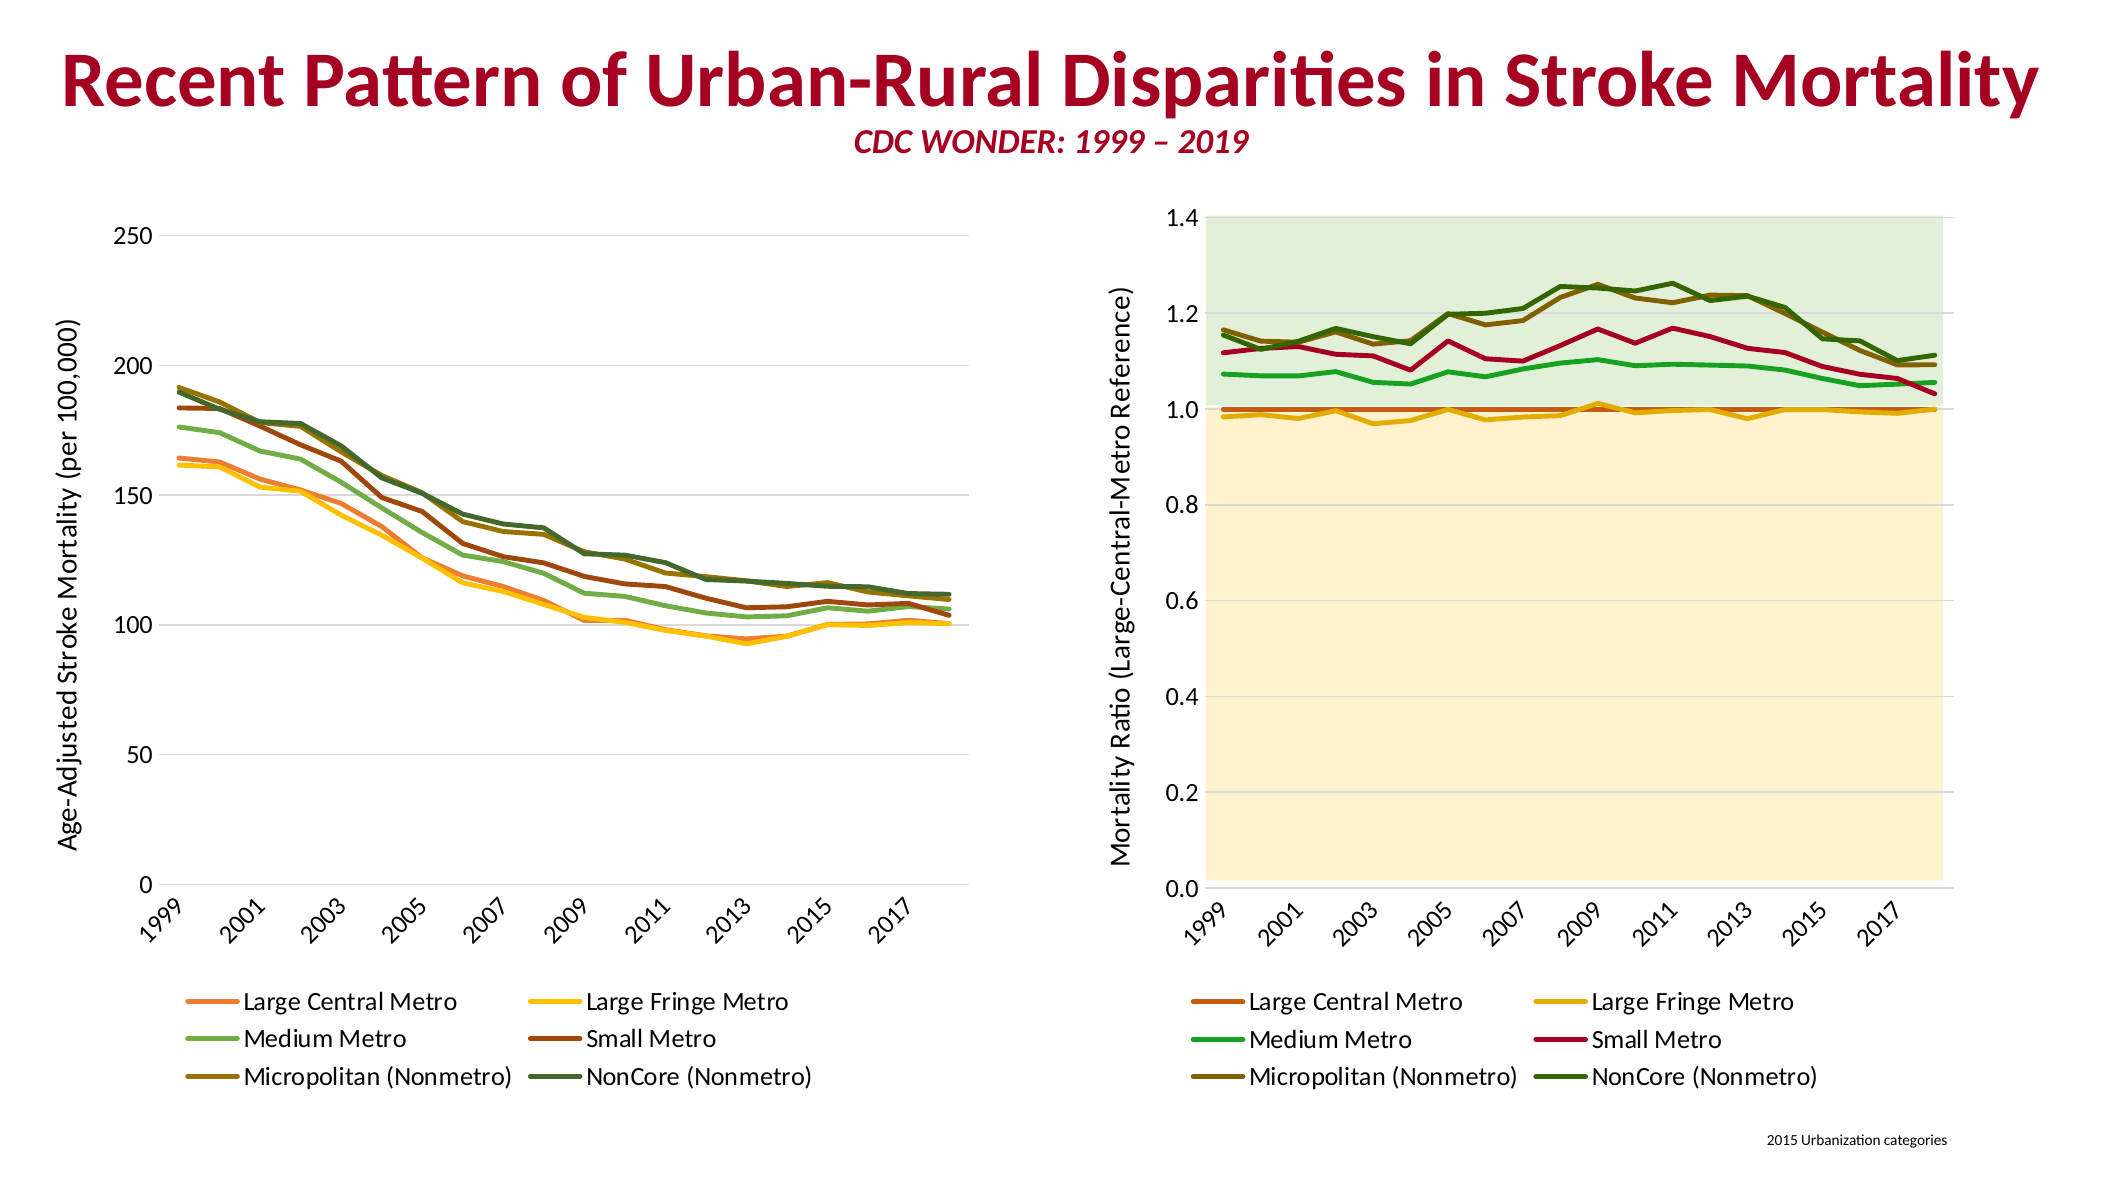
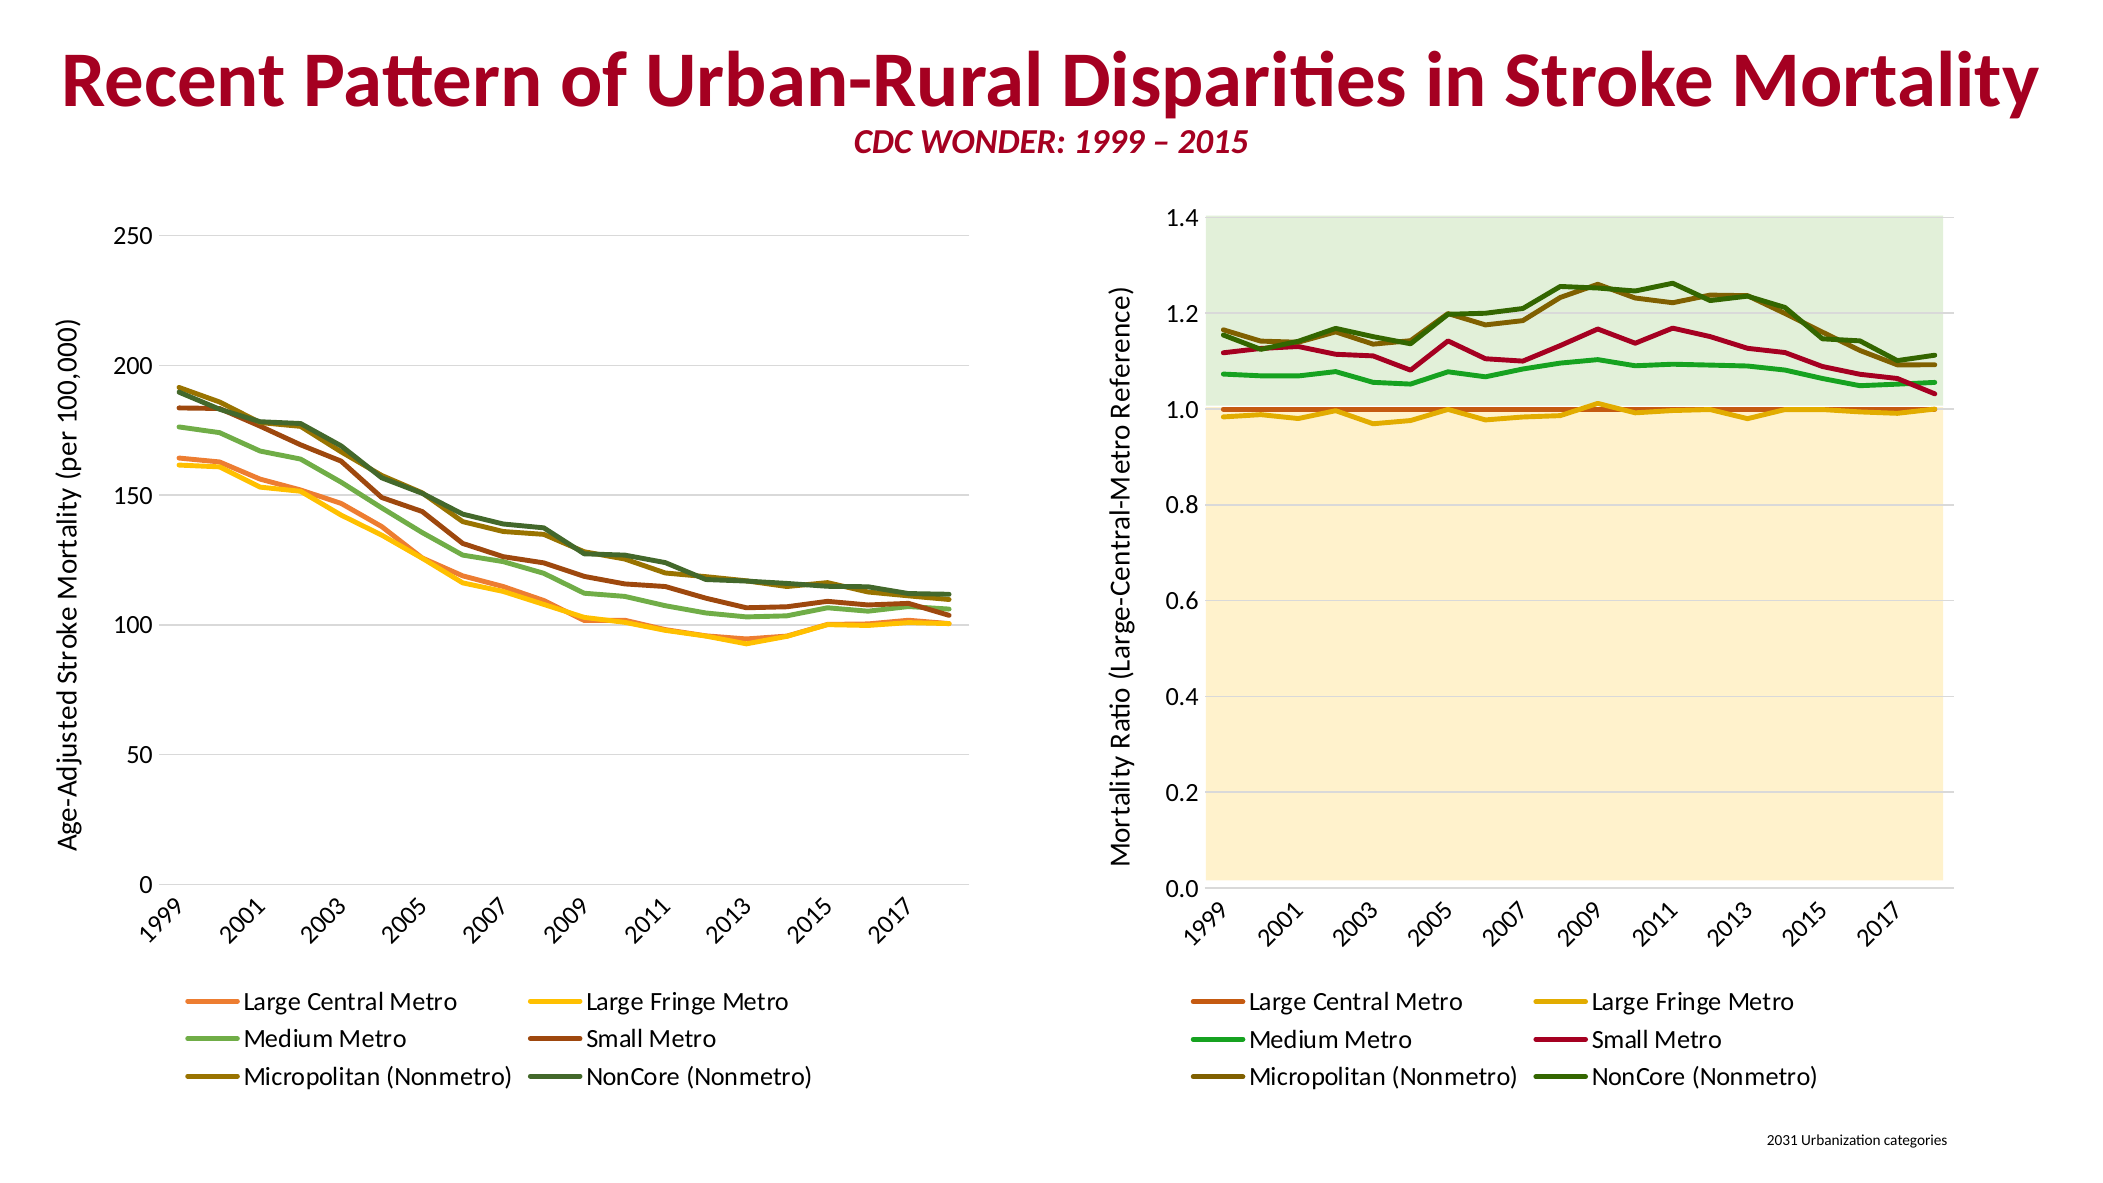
2019: 2019 -> 2015
2015: 2015 -> 2031
